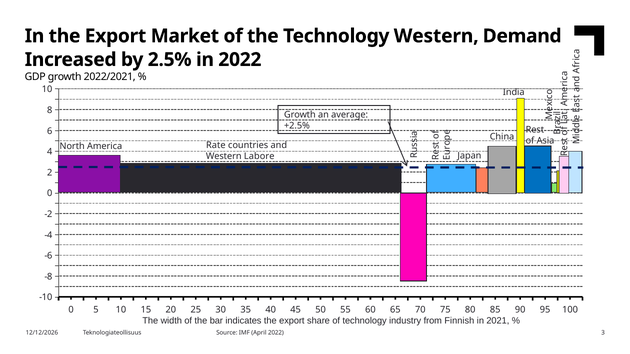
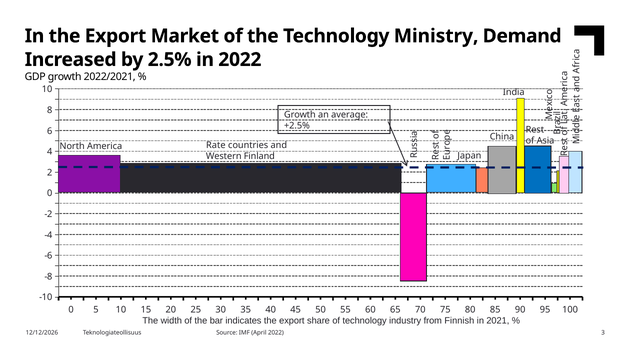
Technology Western: Western -> Ministry
Labore: Labore -> Finland
